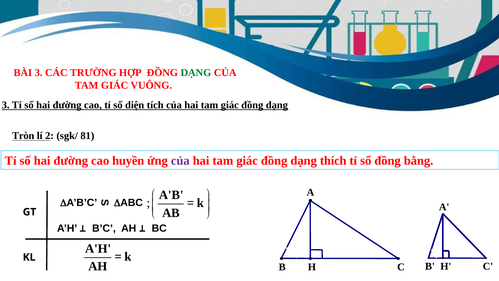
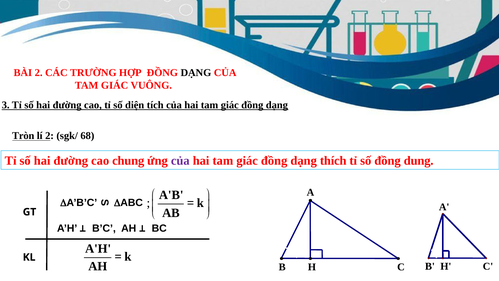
BÀI 3: 3 -> 2
DẠNG at (196, 73) colour: green -> black
81: 81 -> 68
huyền: huyền -> chung
bằng: bằng -> dung
